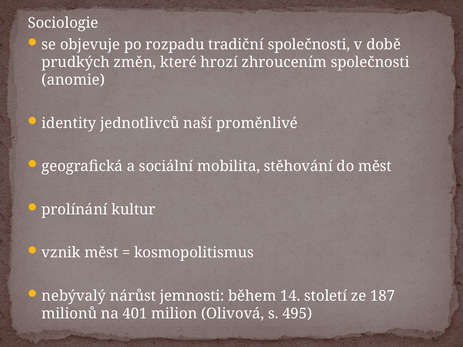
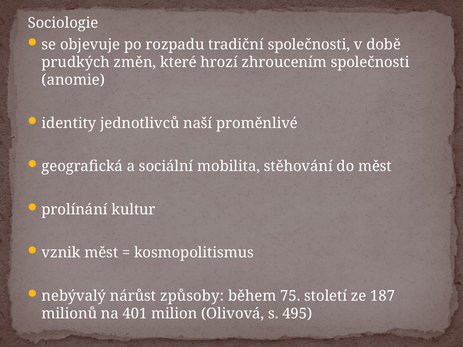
jemnosti: jemnosti -> způsoby
14: 14 -> 75
